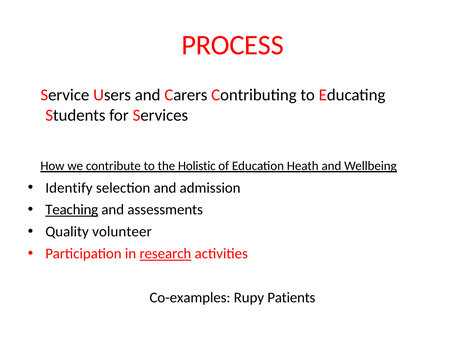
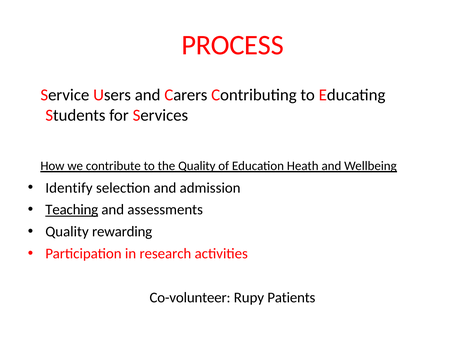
the Holistic: Holistic -> Quality
volunteer: volunteer -> rewarding
research underline: present -> none
Co-examples: Co-examples -> Co-volunteer
